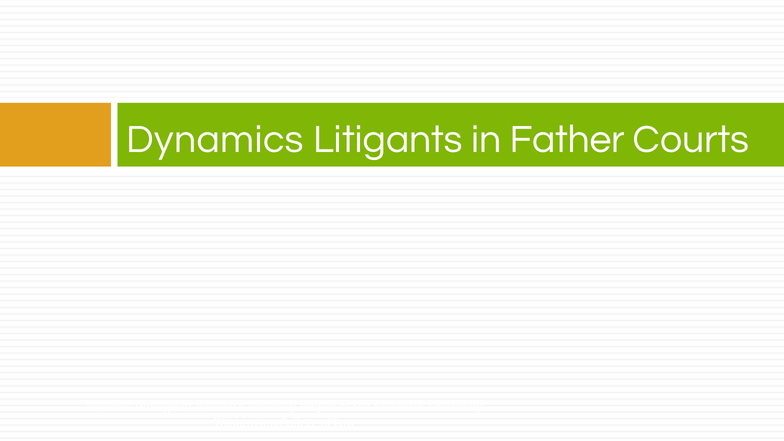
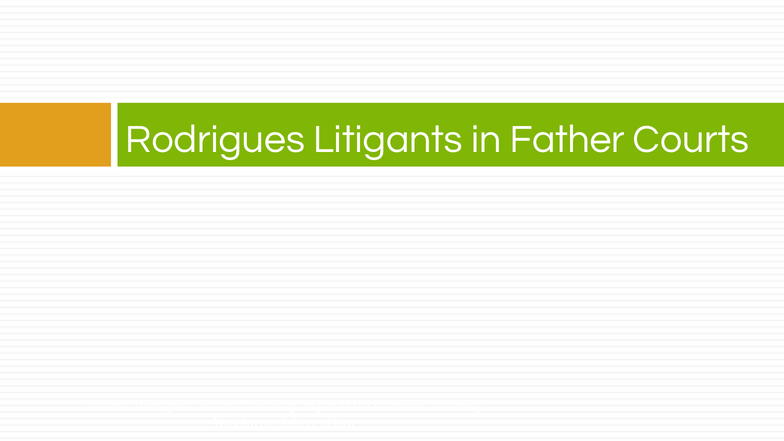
Dynamics: Dynamics -> Rodrigues
